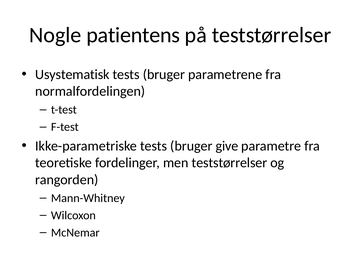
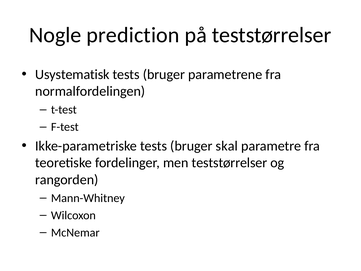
patientens: patientens -> prediction
give: give -> skal
